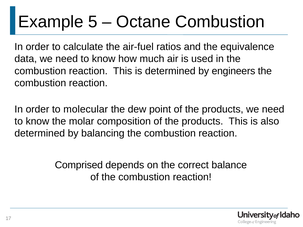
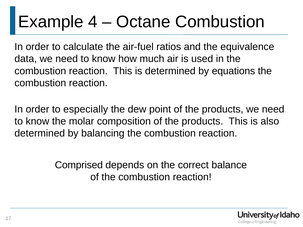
5: 5 -> 4
engineers: engineers -> equations
molecular: molecular -> especially
